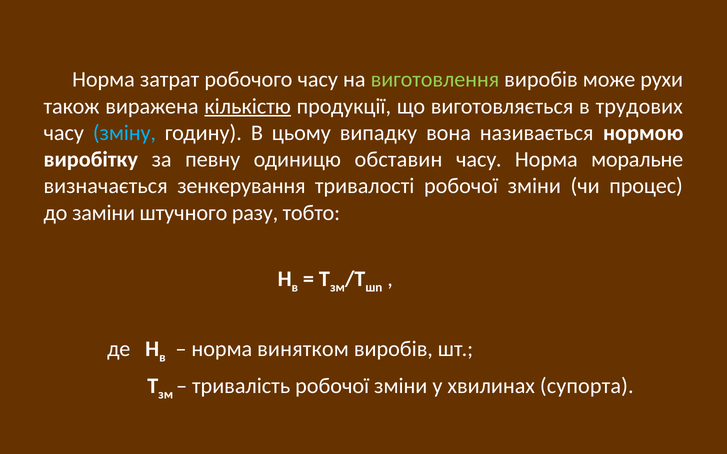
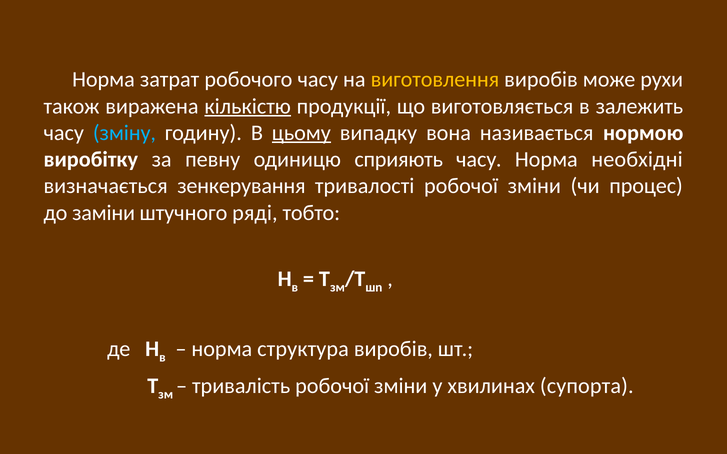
виготовлення colour: light green -> yellow
трудових: трудових -> залежить
цьому underline: none -> present
обставин: обставин -> сприяють
моральне: моральне -> необхідні
разу: разу -> ряді
винятком: винятком -> структура
